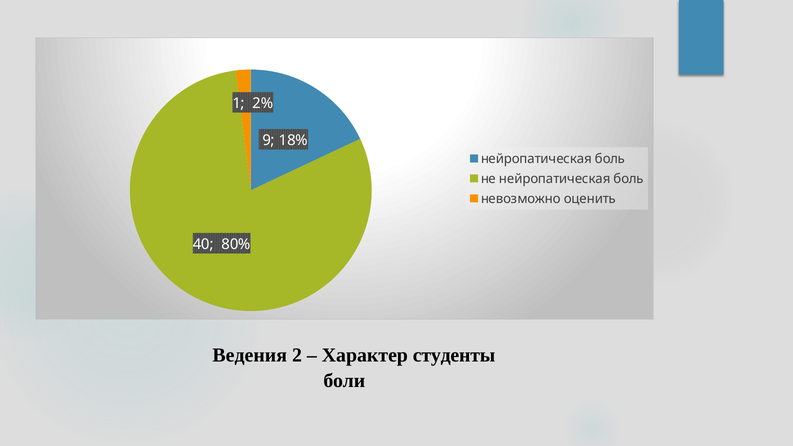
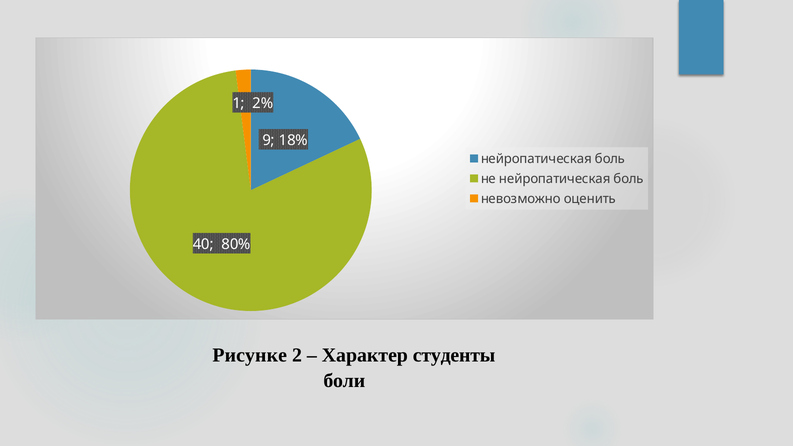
Ведения: Ведения -> Рисунке
